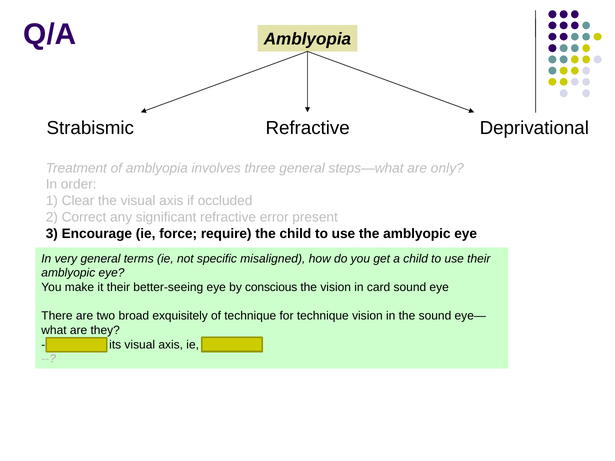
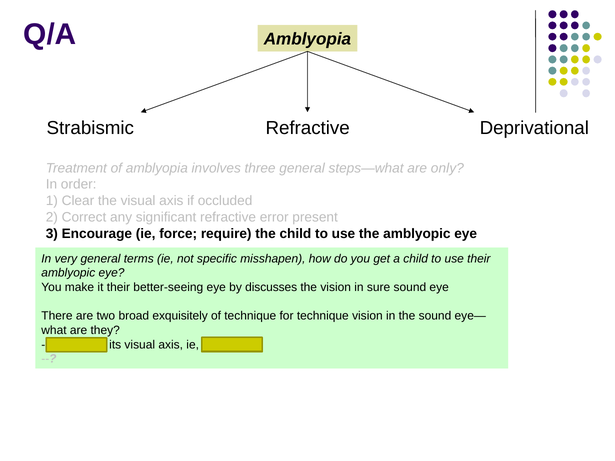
misaligned: misaligned -> misshapen
conscious: conscious -> discusses
card: card -> sure
